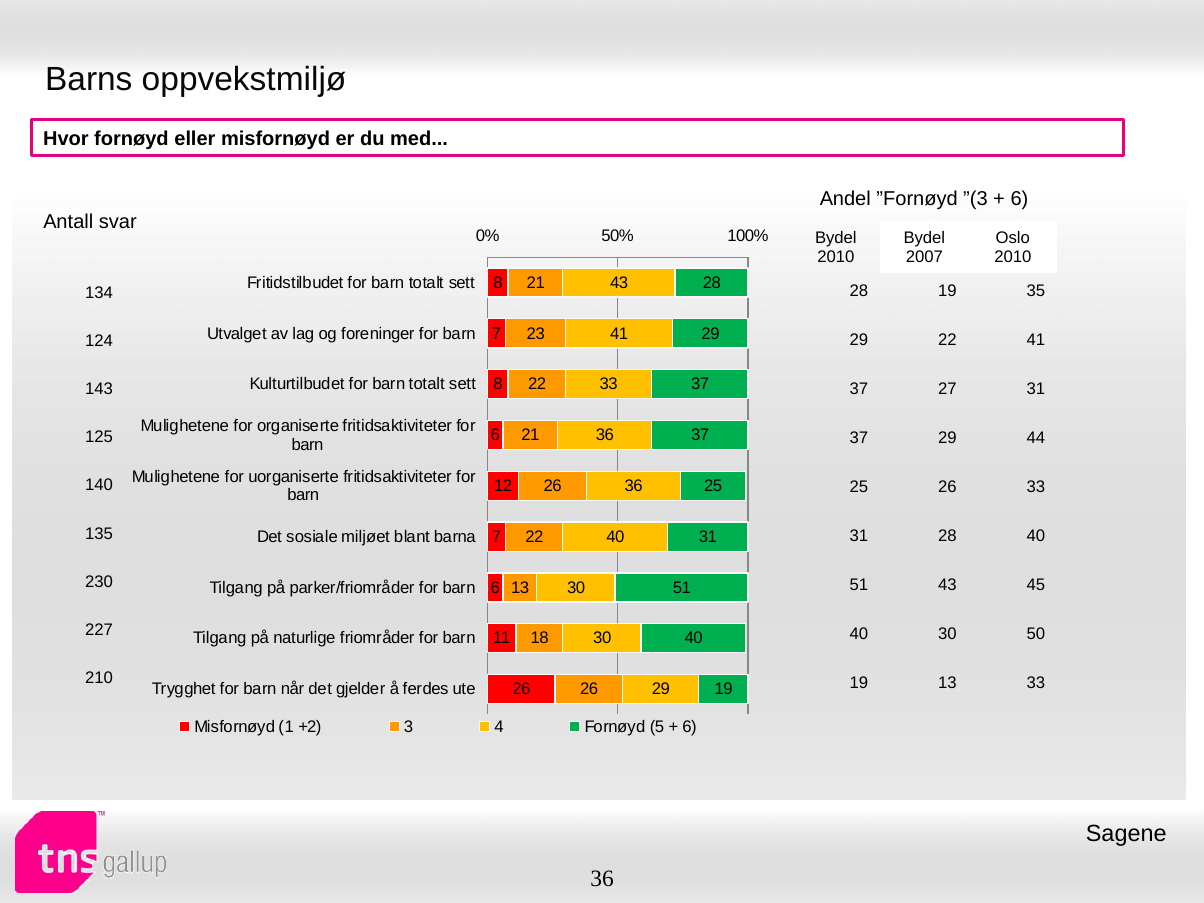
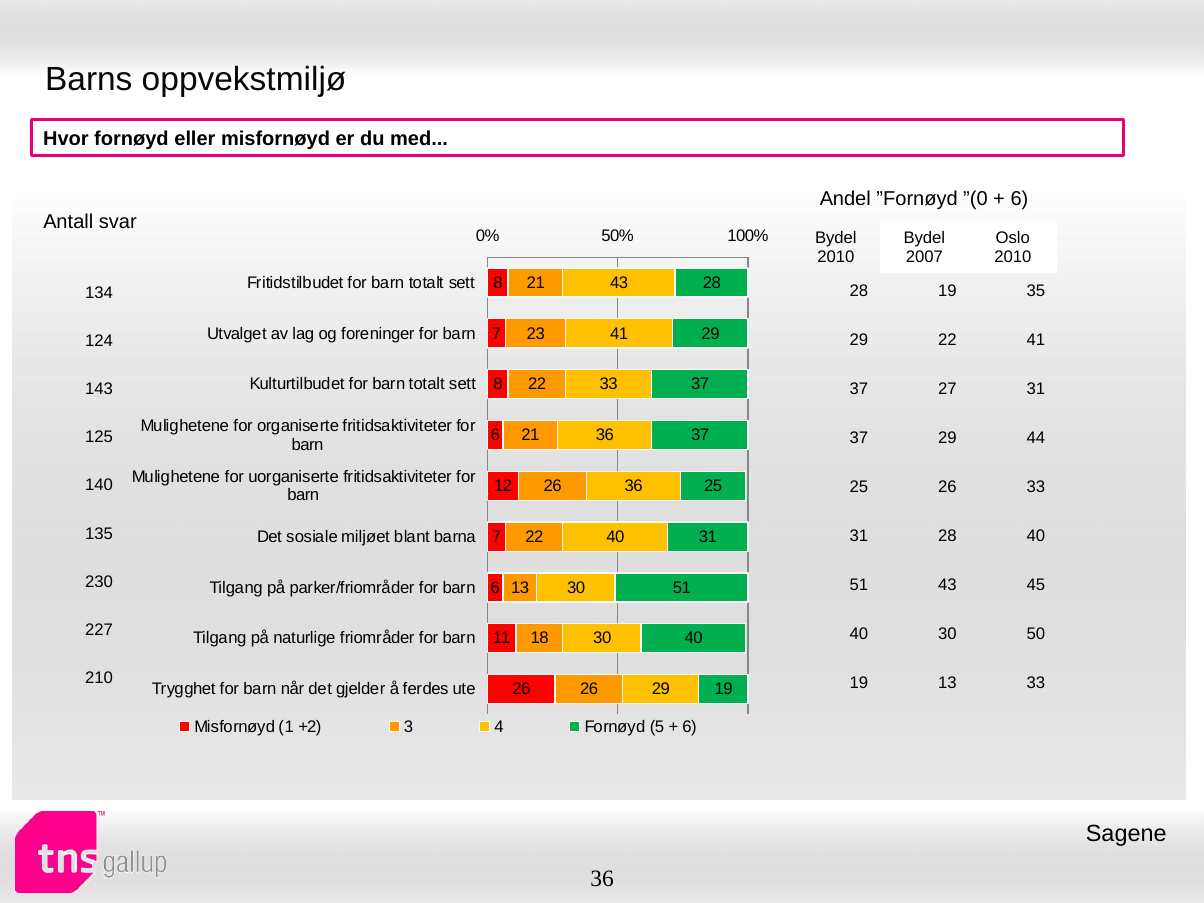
”(3: ”(3 -> ”(0
